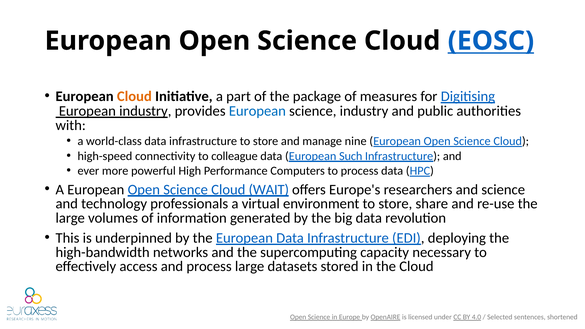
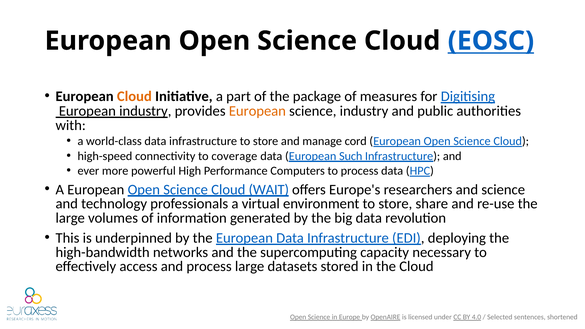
European at (257, 111) colour: blue -> orange
nine: nine -> cord
colleague: colleague -> coverage
